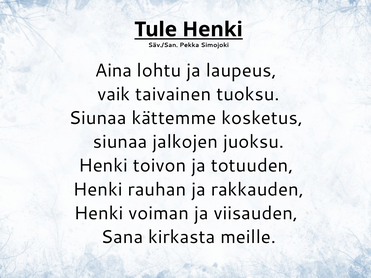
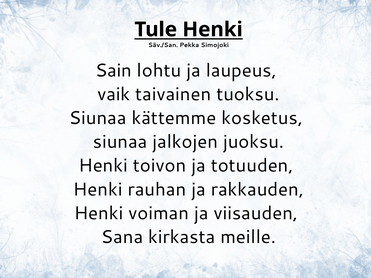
Aina: Aina -> Sain
